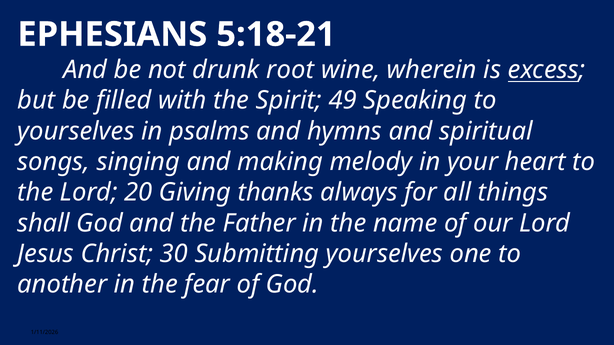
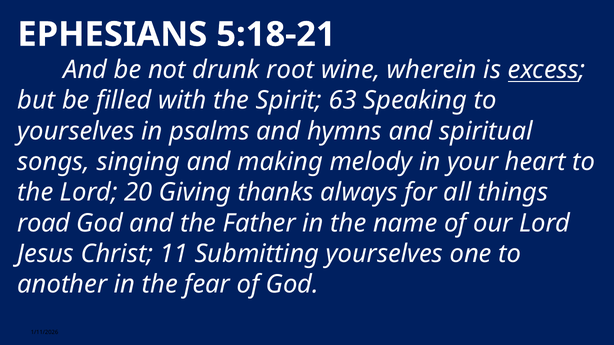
49: 49 -> 63
shall: shall -> road
30: 30 -> 11
